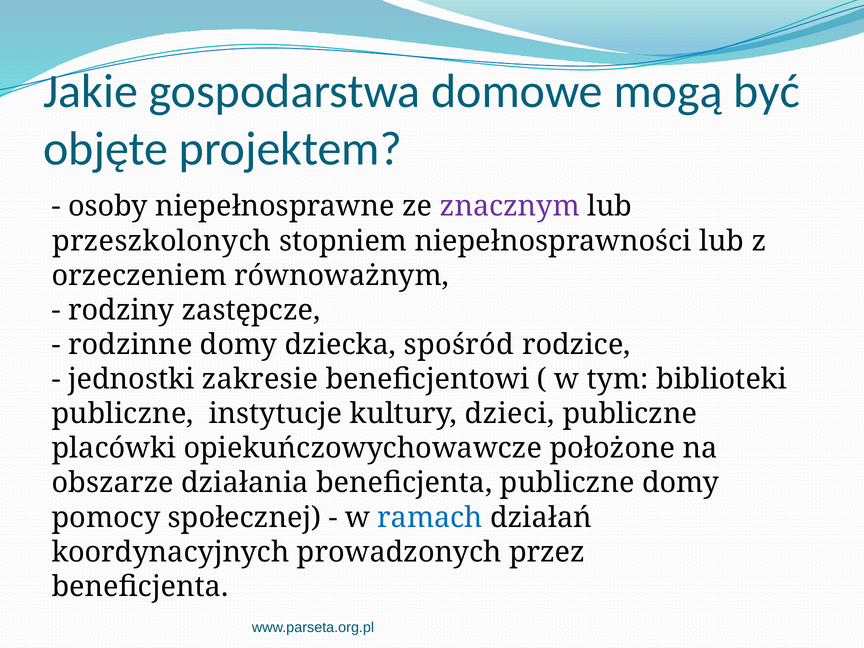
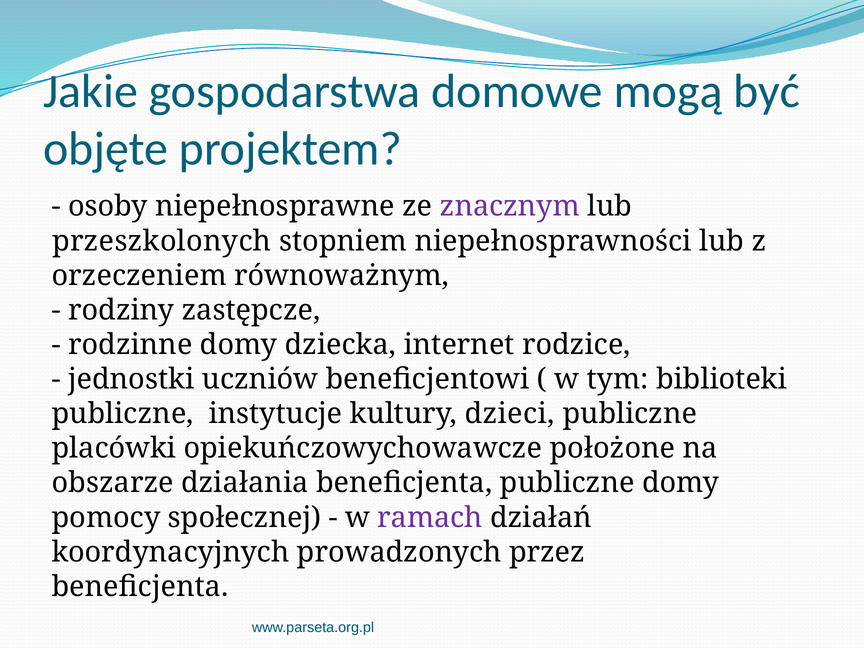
spośród: spośród -> internet
zakresie: zakresie -> uczniów
ramach colour: blue -> purple
